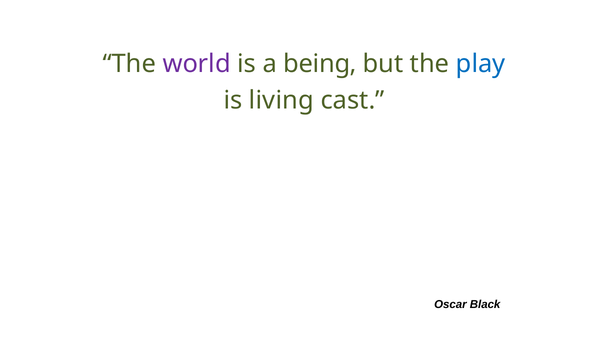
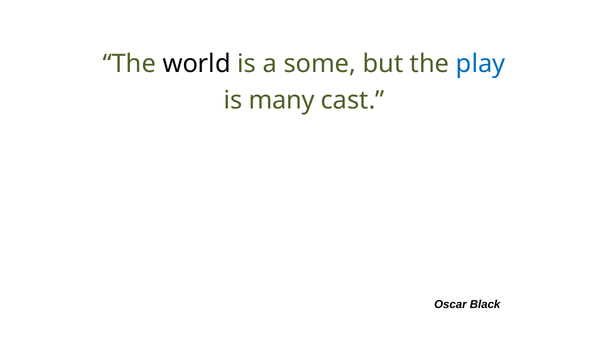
world colour: purple -> black
being: being -> some
living: living -> many
